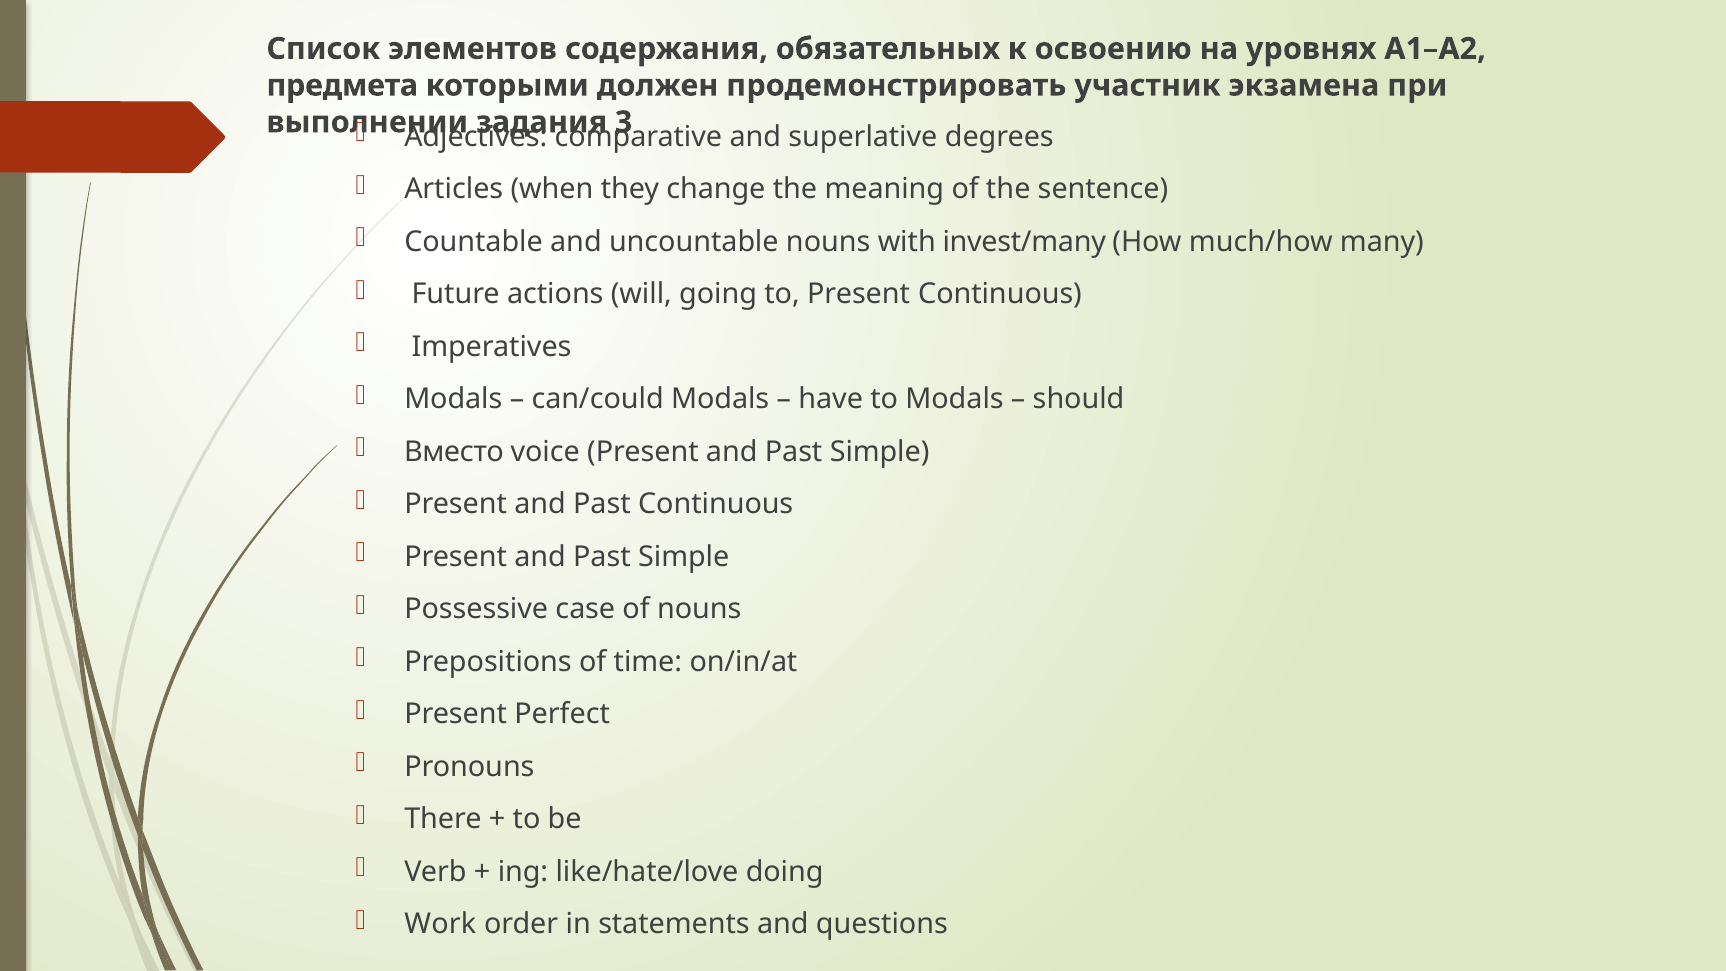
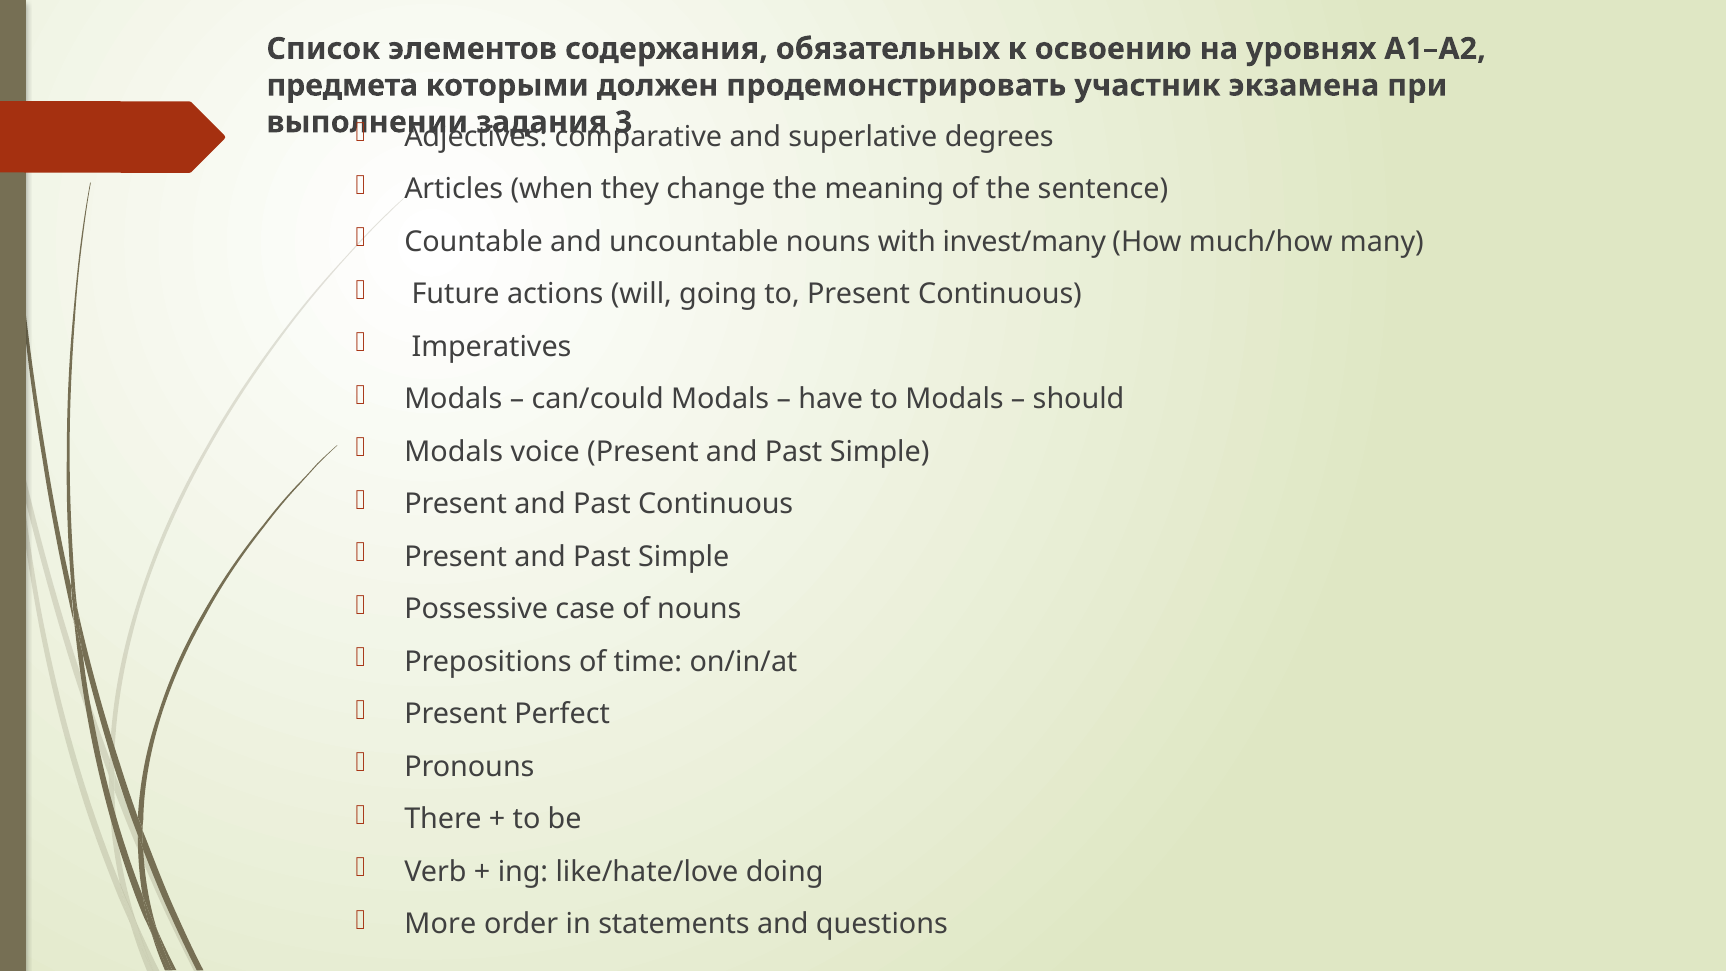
Вместо at (454, 452): Вместо -> Modals
Work: Work -> More
